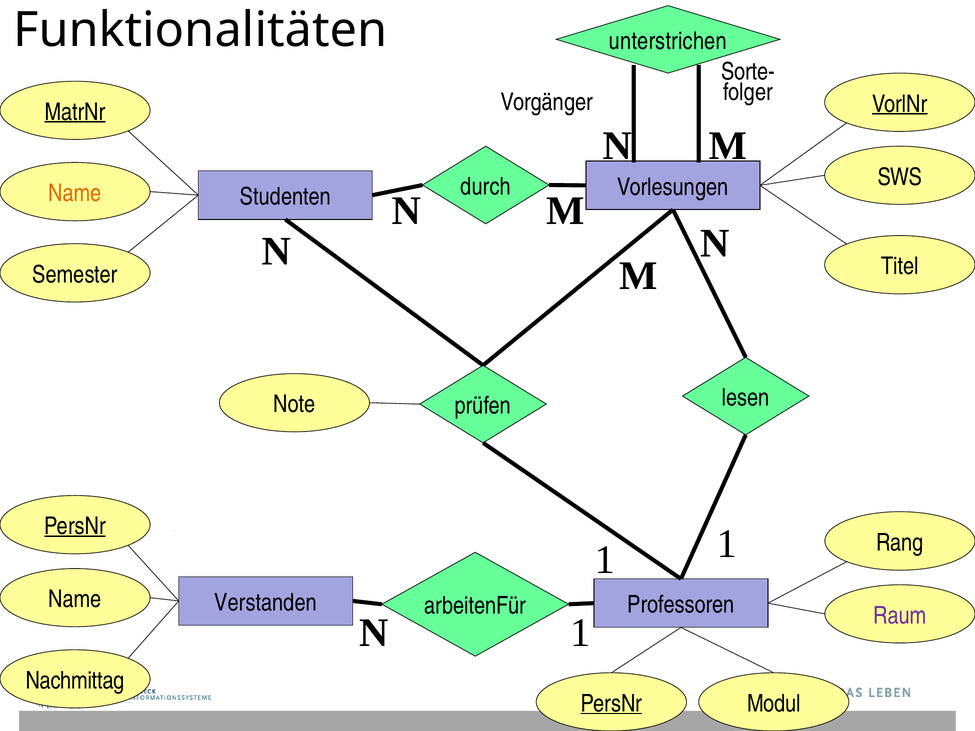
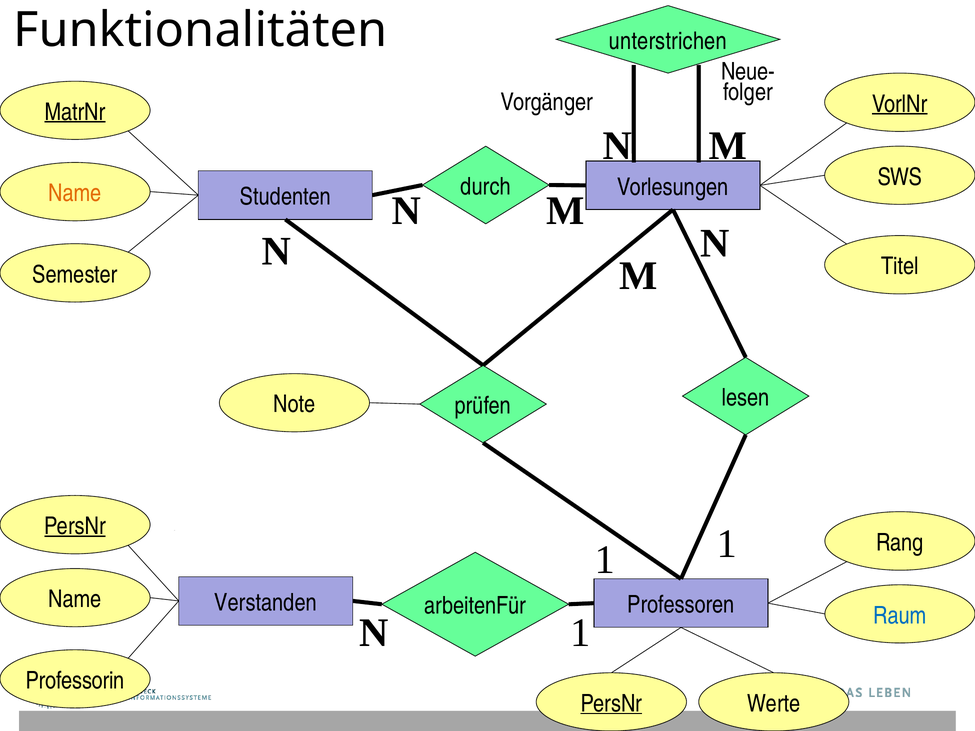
Sorte-: Sorte- -> Neue-
Raum colour: purple -> blue
Nachmittag: Nachmittag -> Professorin
Modul: Modul -> Werte
